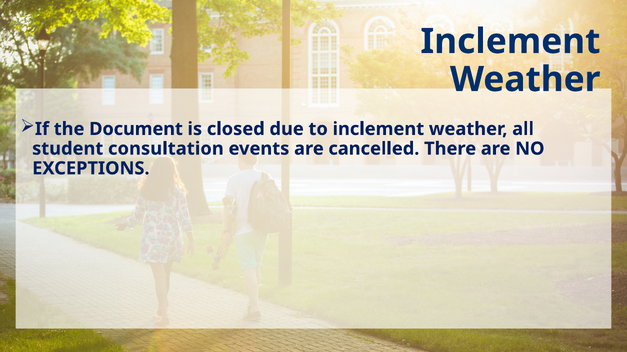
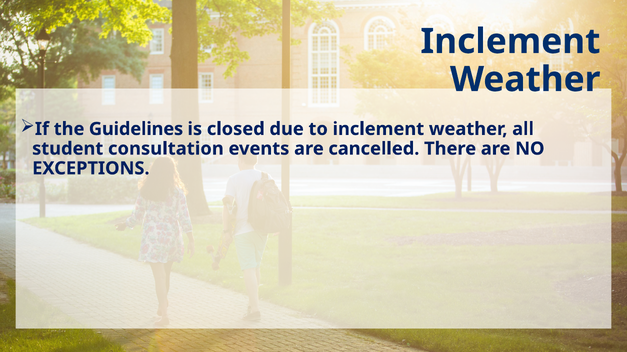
Document: Document -> Guidelines
